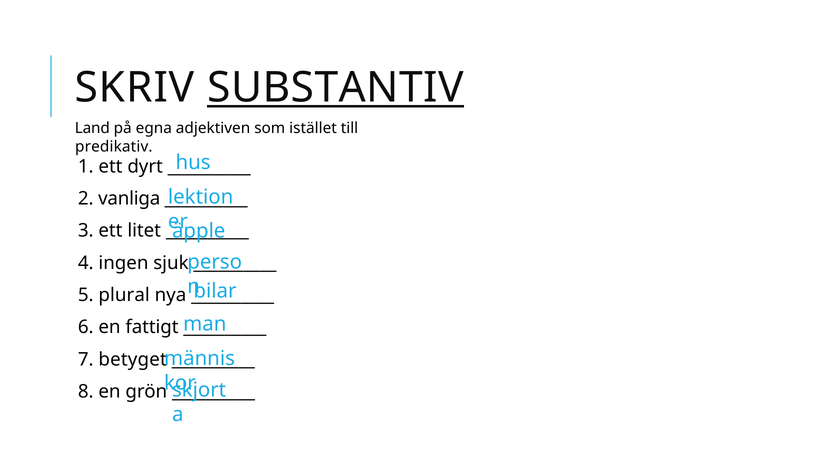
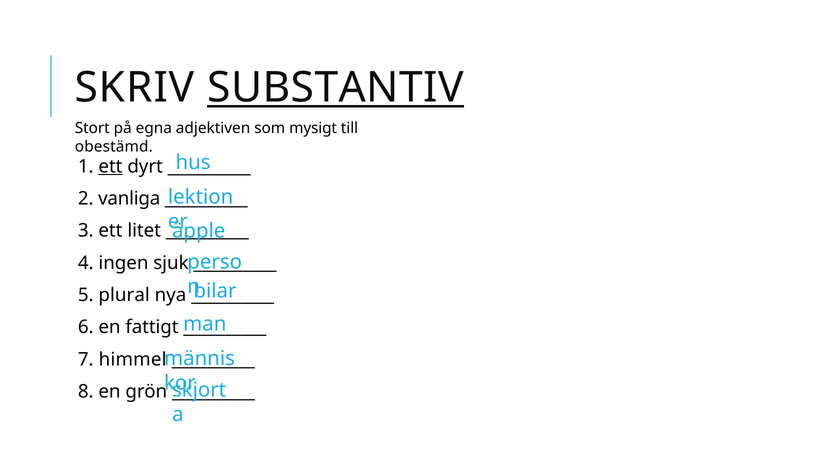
Land: Land -> Stort
istället: istället -> mysigt
predikativ: predikativ -> obestämd
ett at (110, 166) underline: none -> present
betyget: betyget -> himmel
